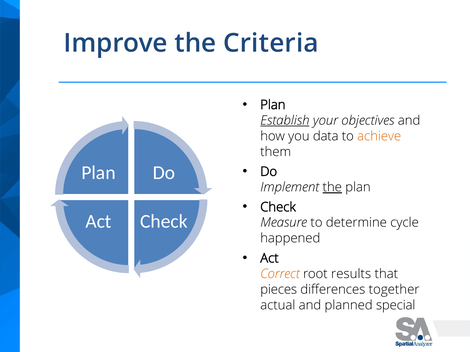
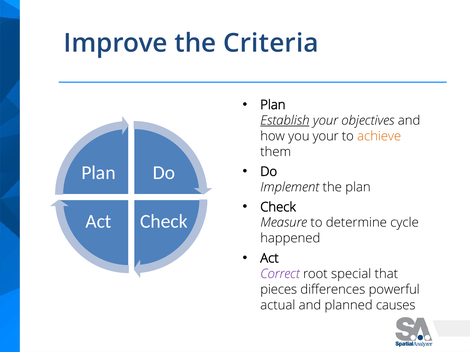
you data: data -> your
the at (332, 187) underline: present -> none
Correct colour: orange -> purple
results: results -> special
together: together -> powerful
special: special -> causes
